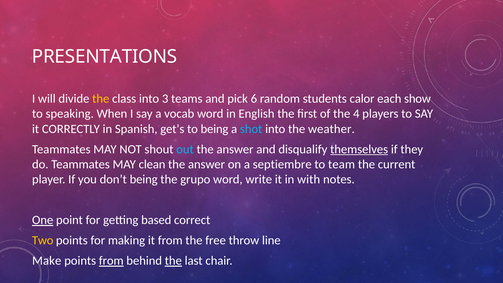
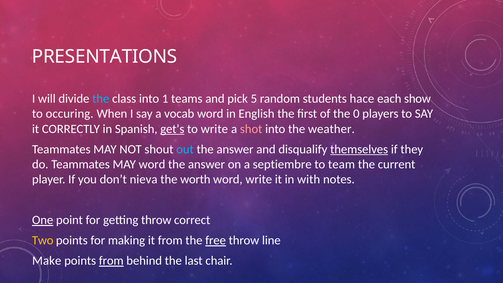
the at (101, 99) colour: yellow -> light blue
3: 3 -> 1
6: 6 -> 5
calor: calor -> hace
speaking: speaking -> occuring
4: 4 -> 0
get’s underline: none -> present
to being: being -> write
shot colour: light blue -> pink
MAY clean: clean -> word
don’t being: being -> nieva
grupo: grupo -> worth
getting based: based -> throw
free underline: none -> present
the at (173, 261) underline: present -> none
